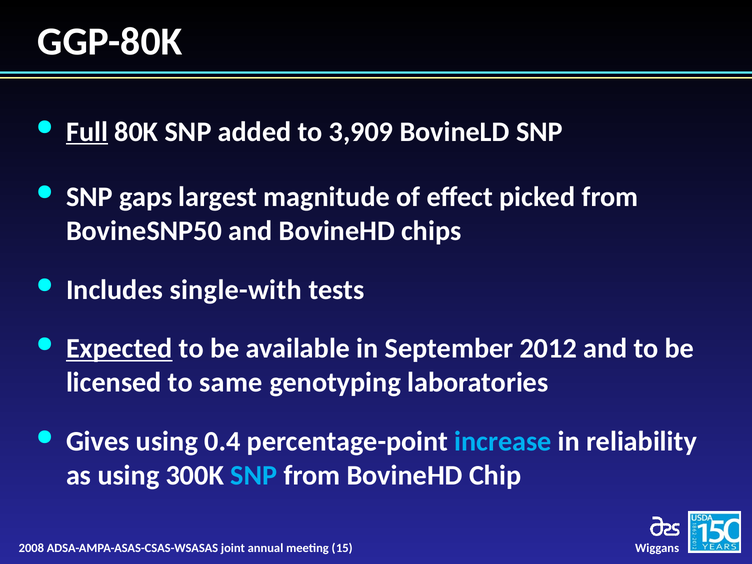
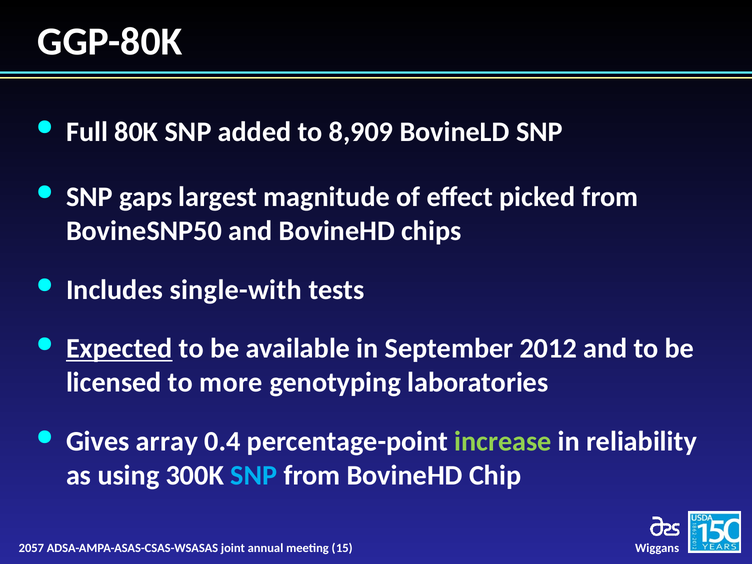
Full underline: present -> none
3,909: 3,909 -> 8,909
same: same -> more
Gives using: using -> array
increase colour: light blue -> light green
2008: 2008 -> 2057
